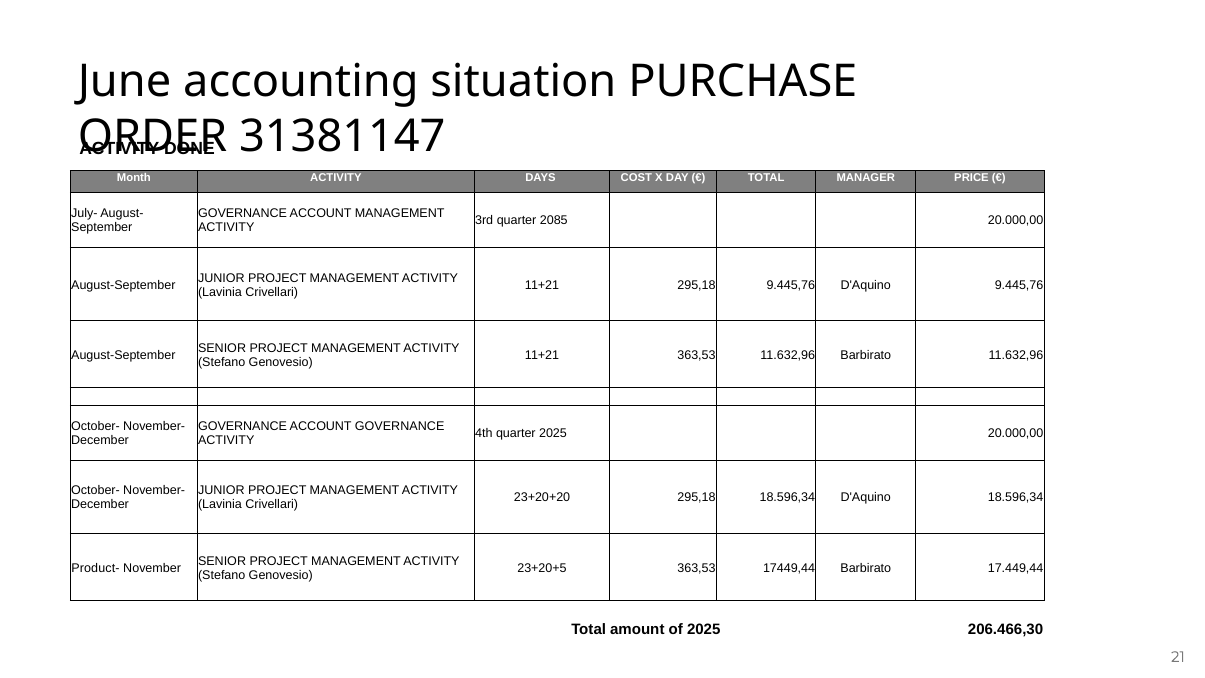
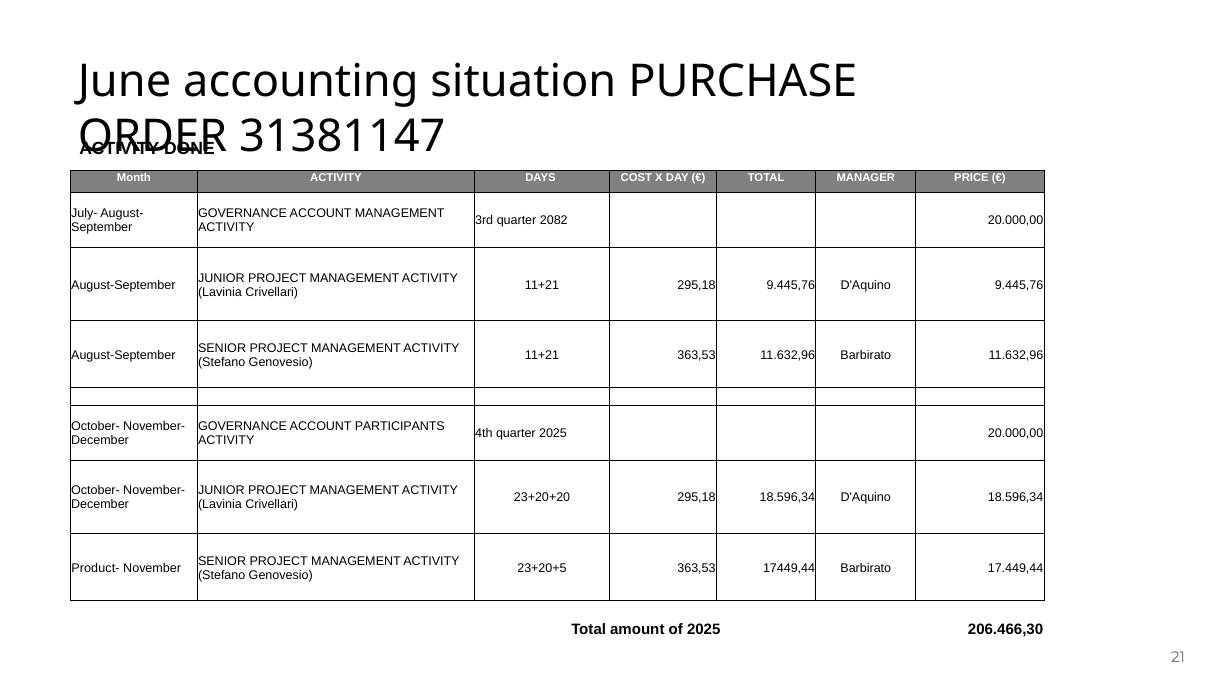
2085: 2085 -> 2082
ACCOUNT GOVERNANCE: GOVERNANCE -> PARTICIPANTS
